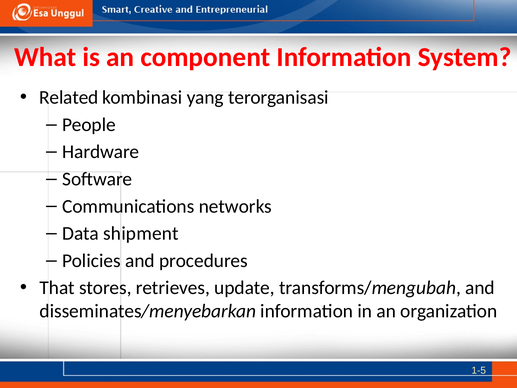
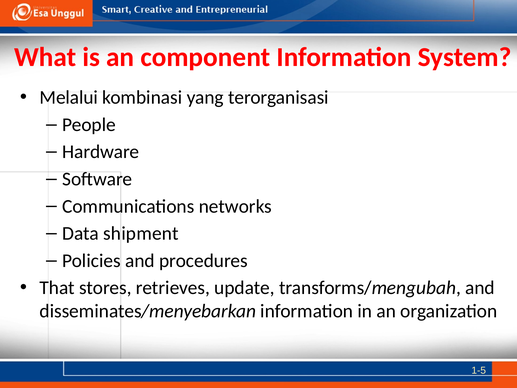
Related: Related -> Melalui
